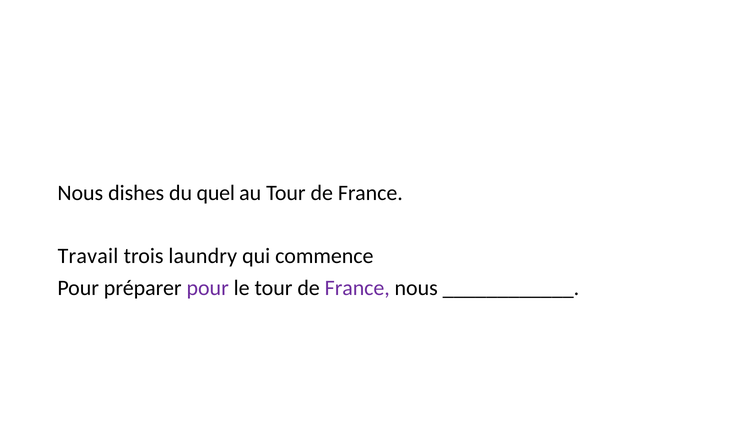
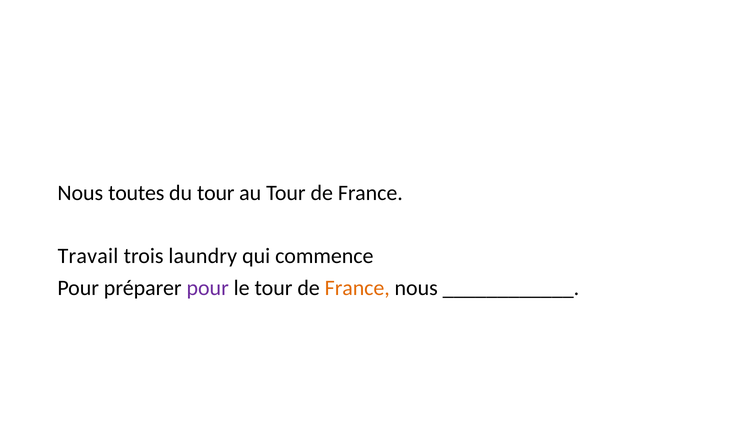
dishes: dishes -> toutes
du quel: quel -> tour
France at (357, 287) colour: purple -> orange
